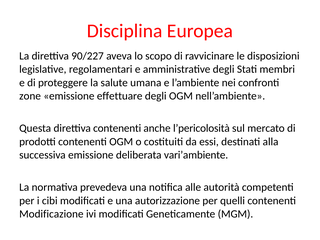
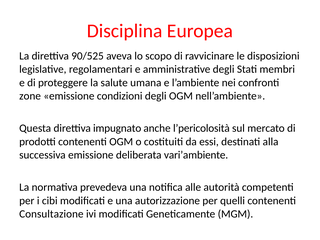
90/227: 90/227 -> 90/525
effettuare: effettuare -> condizioni
direttiva contenenti: contenenti -> impugnato
Modificazione: Modificazione -> Consultazione
